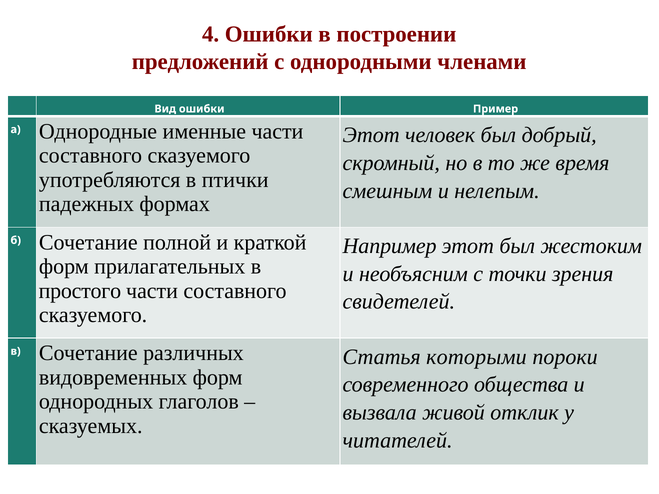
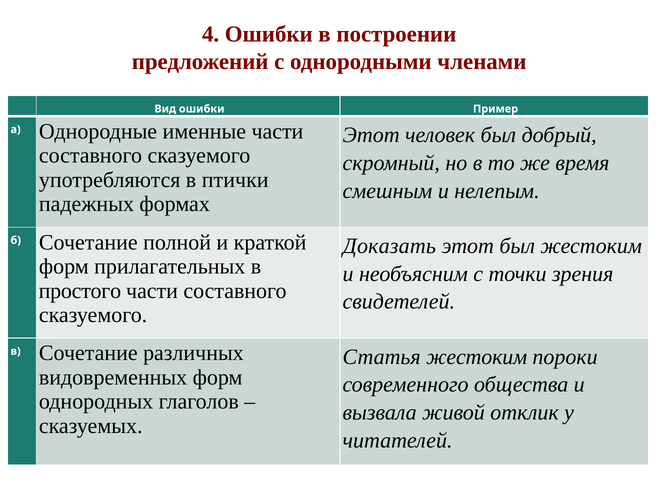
Например: Например -> Доказать
Статья которыми: которыми -> жестоким
